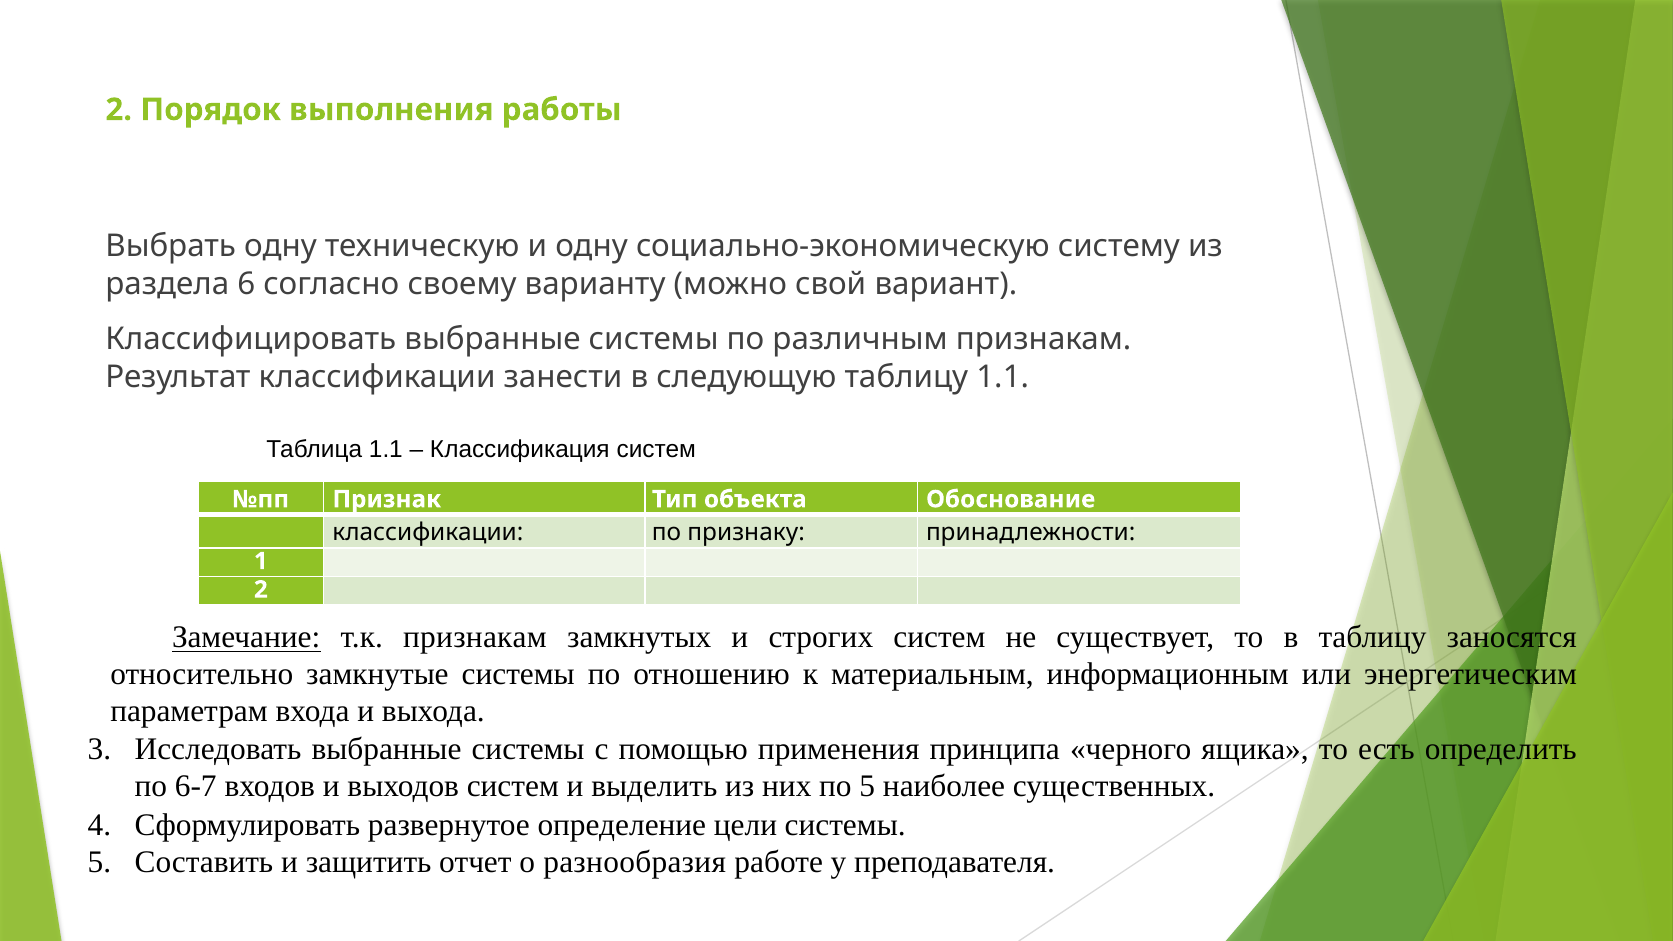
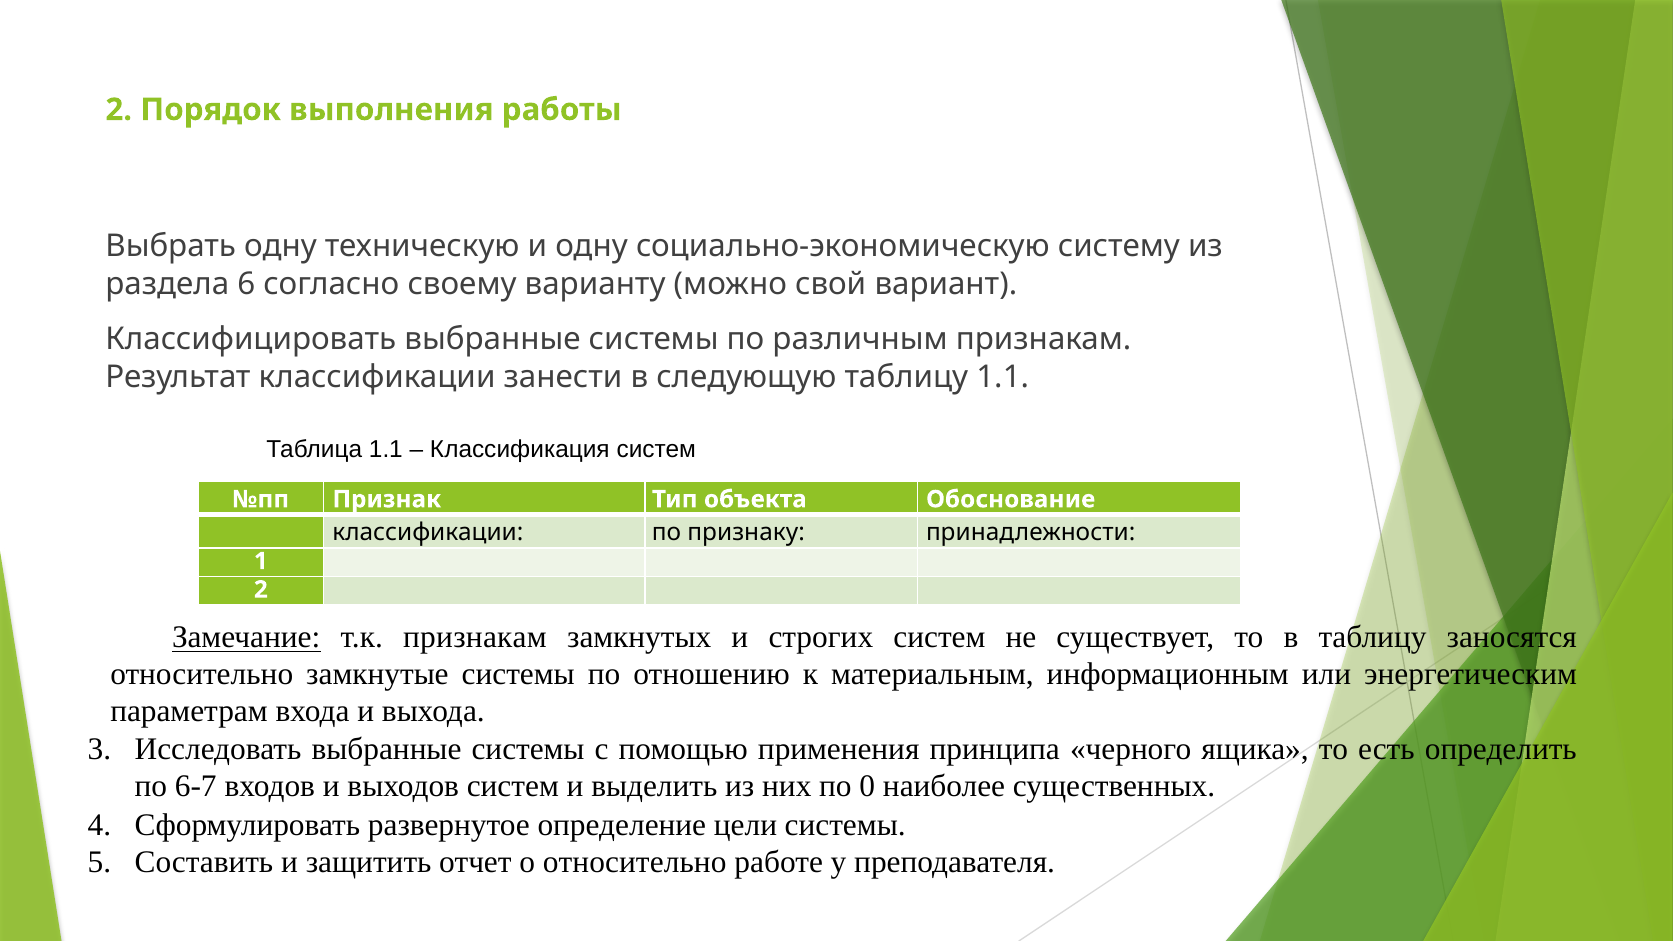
по 5: 5 -> 0
о разнообразия: разнообразия -> относительно
